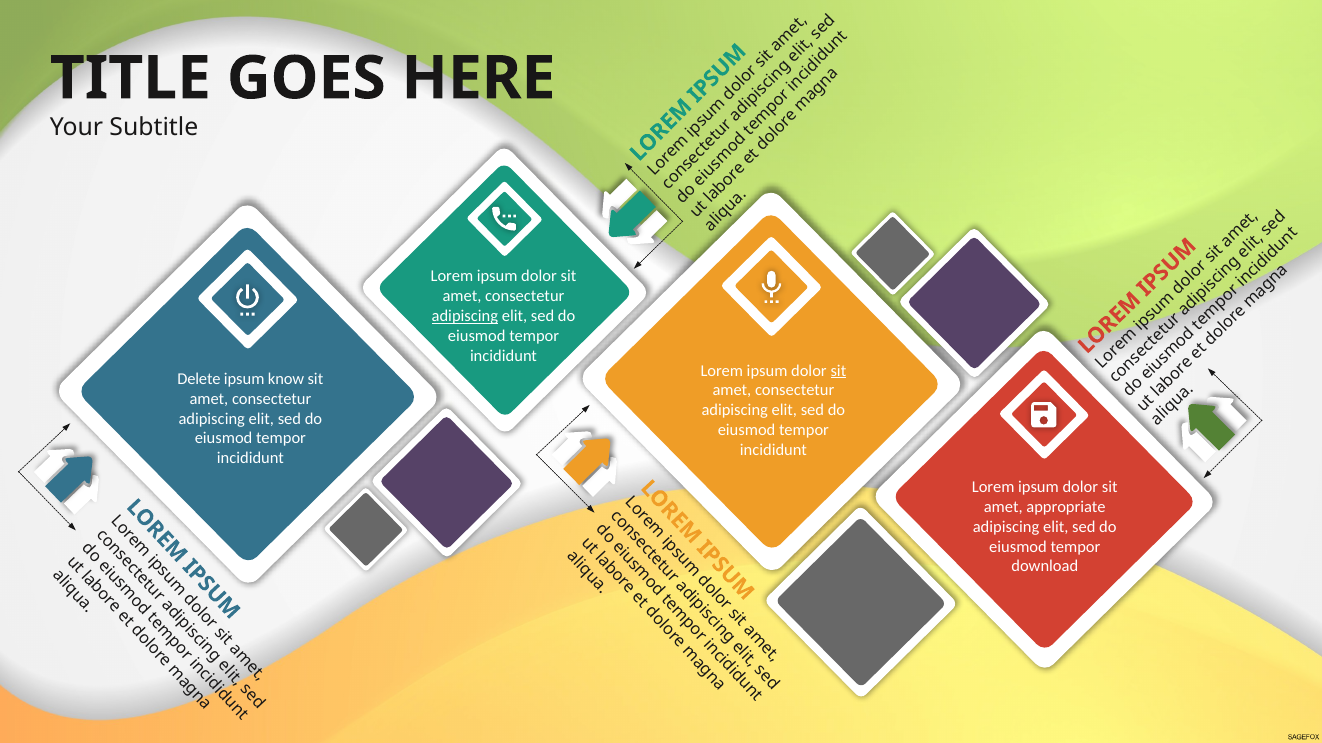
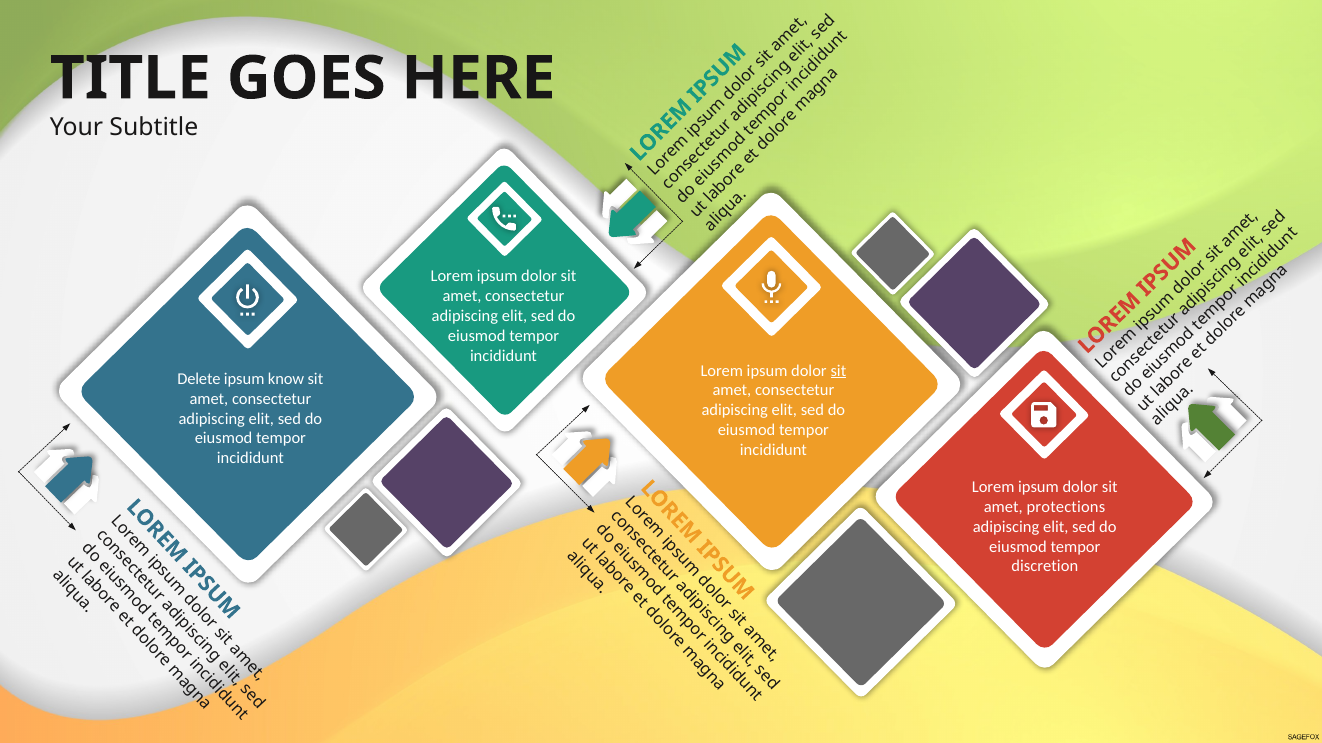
adipiscing at (465, 316) underline: present -> none
appropriate: appropriate -> protections
download: download -> discretion
